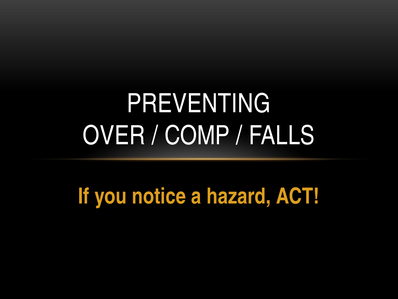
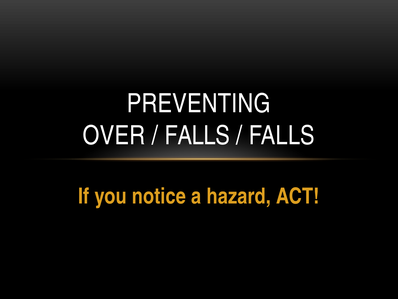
COMP at (197, 135): COMP -> FALLS
